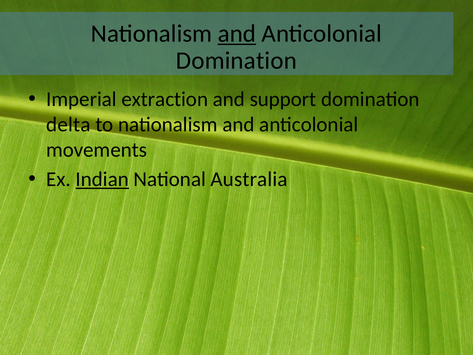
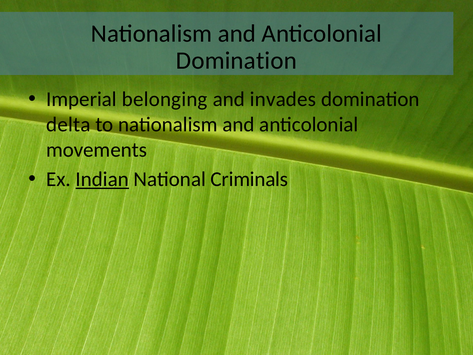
and at (237, 34) underline: present -> none
extraction: extraction -> belonging
support: support -> invades
Australia: Australia -> Criminals
